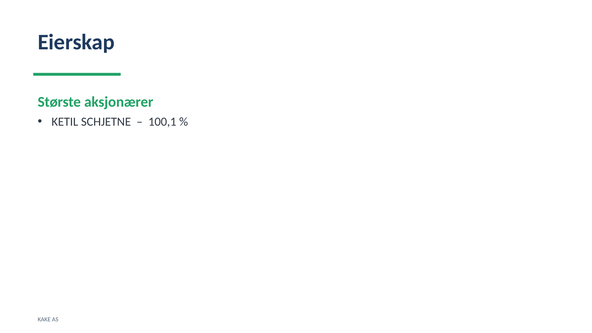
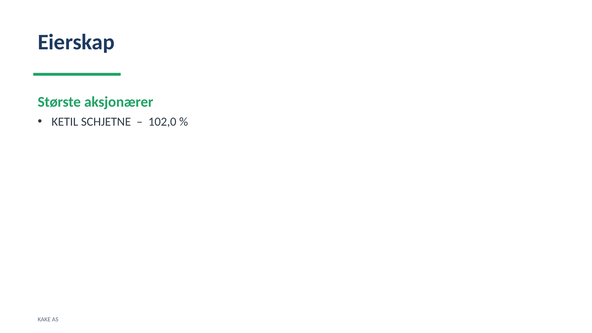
100,1: 100,1 -> 102,0
